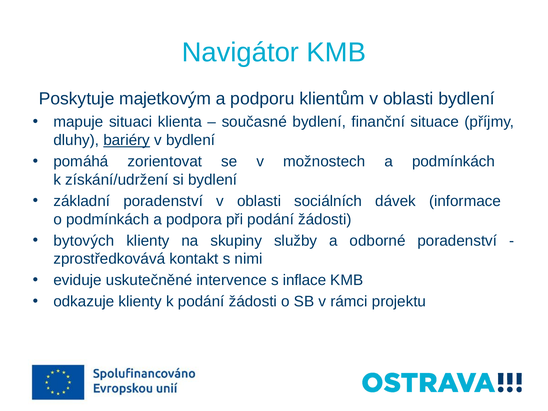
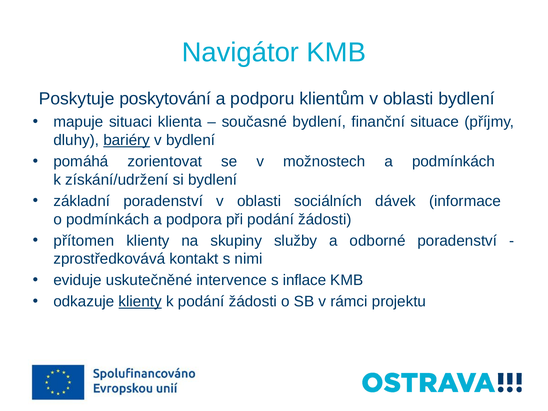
majetkovým: majetkovým -> poskytování
bytových: bytových -> přítomen
klienty at (140, 302) underline: none -> present
